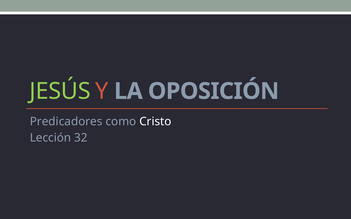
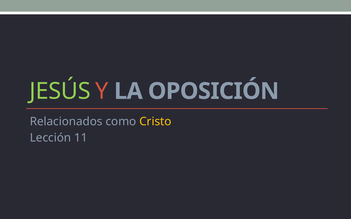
Predicadores: Predicadores -> Relacionados
Cristo colour: white -> yellow
32: 32 -> 11
